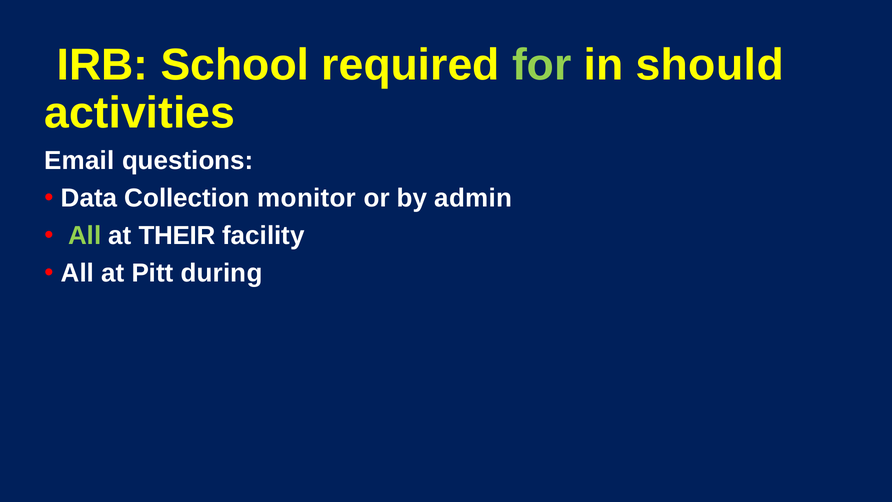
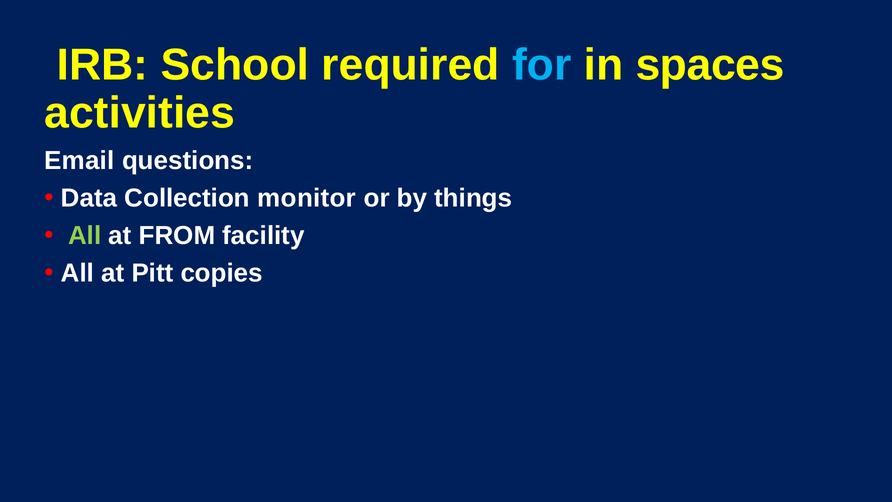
for colour: light green -> light blue
should: should -> spaces
admin: admin -> things
THEIR: THEIR -> FROM
during: during -> copies
